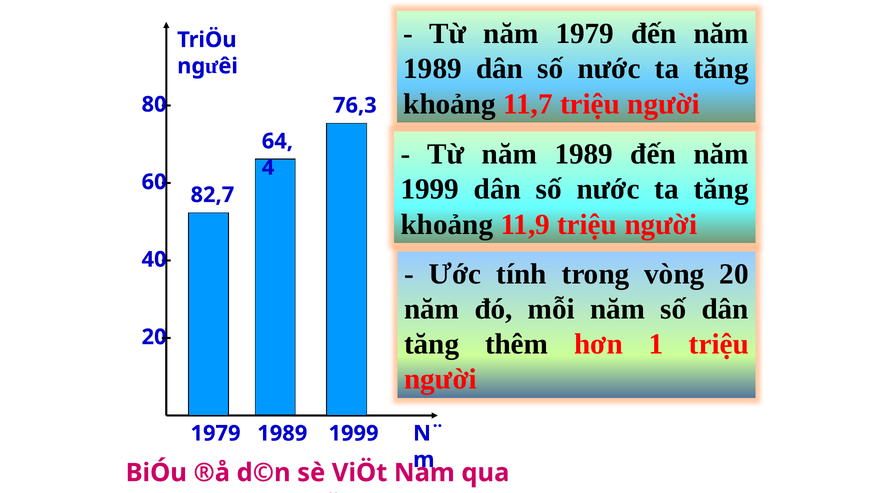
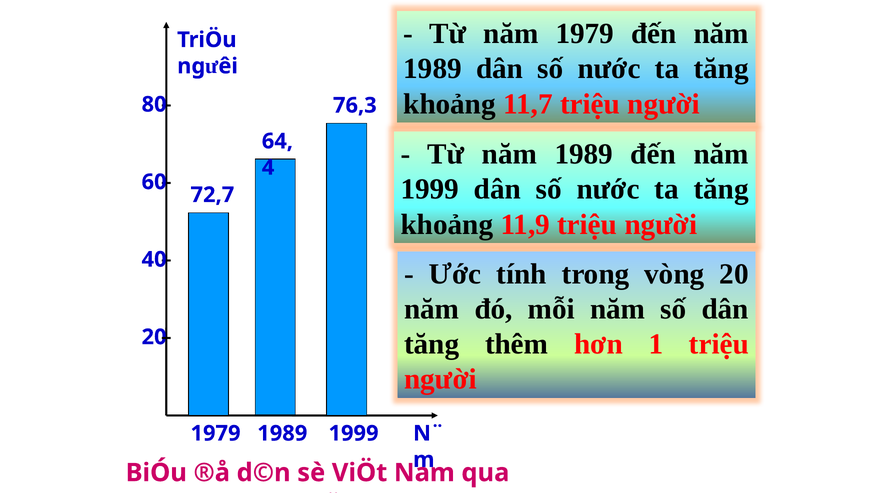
82,7: 82,7 -> 72,7
